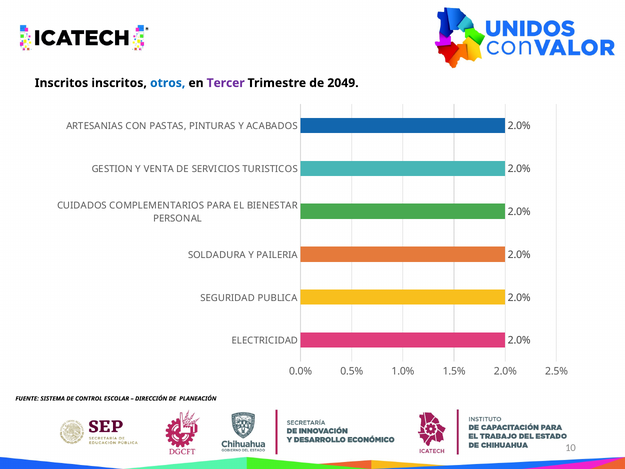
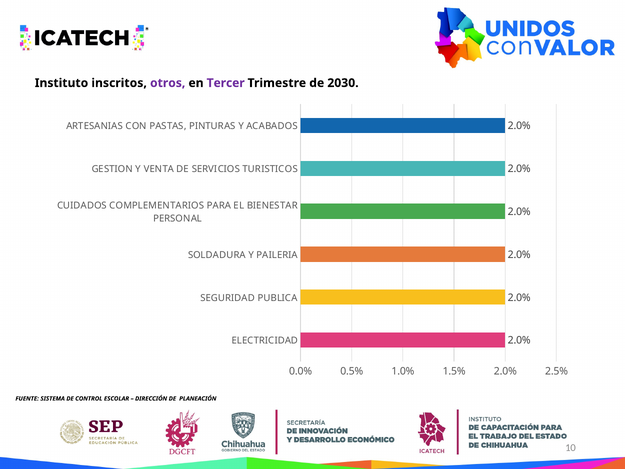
Inscritos at (61, 83): Inscritos -> Instituto
otros colour: blue -> purple
2049: 2049 -> 2030
